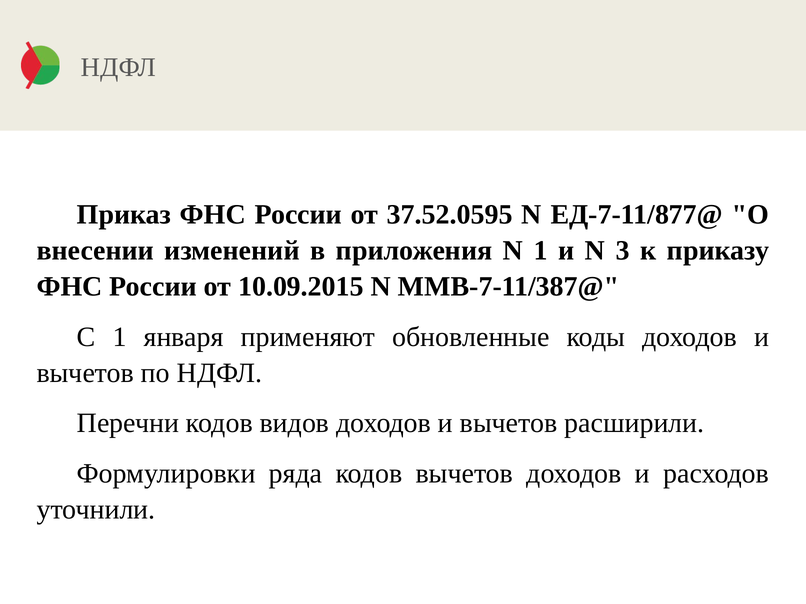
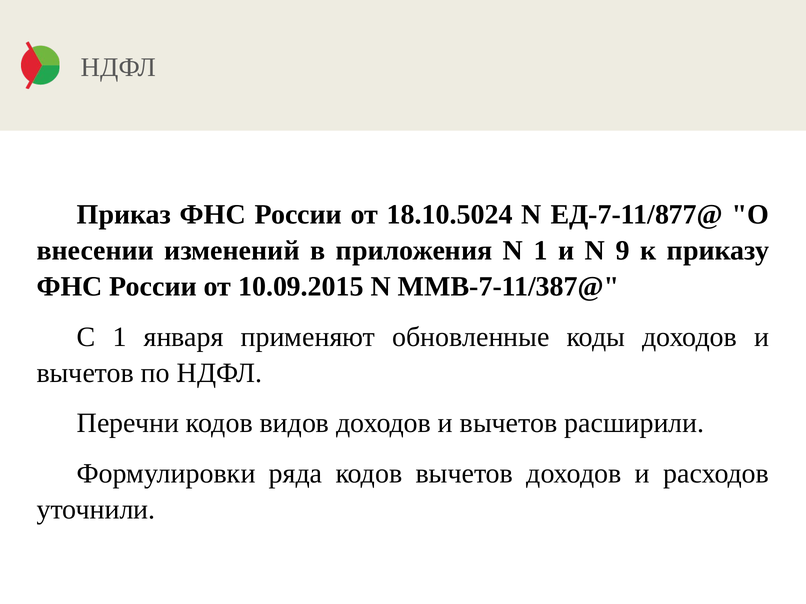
37.52.0595: 37.52.0595 -> 18.10.5024
3: 3 -> 9
